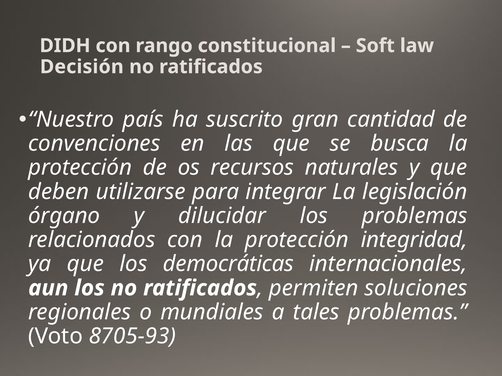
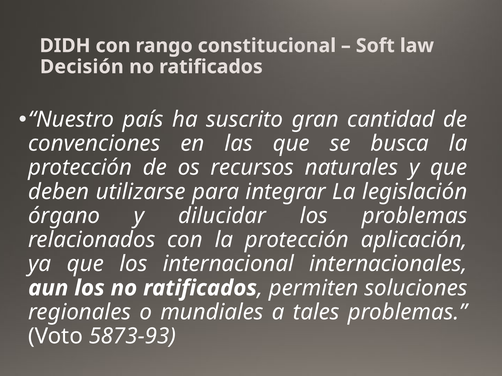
integridad: integridad -> aplicación
democráticas: democráticas -> internacional
8705-93: 8705-93 -> 5873-93
